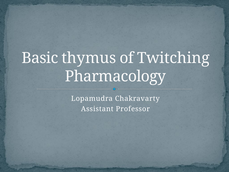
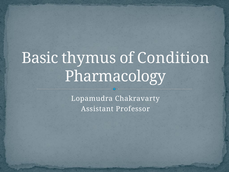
Twitching: Twitching -> Condition
